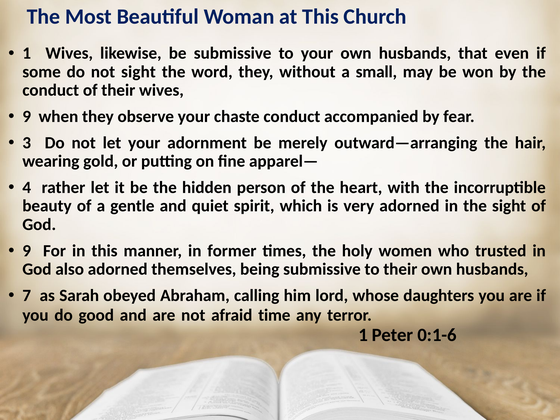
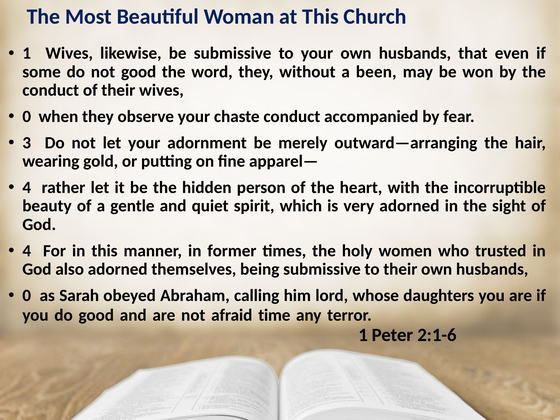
not sight: sight -> good
small: small -> been
9 at (27, 117): 9 -> 0
9 at (27, 251): 9 -> 4
7 at (27, 295): 7 -> 0
0:1-6: 0:1-6 -> 2:1-6
